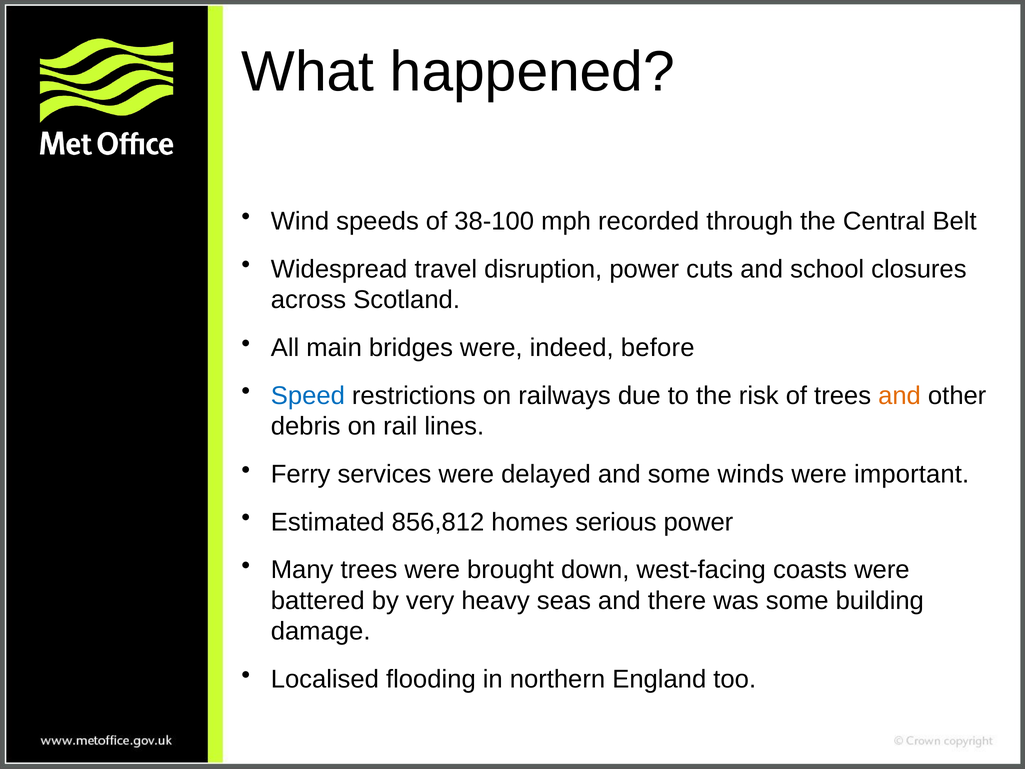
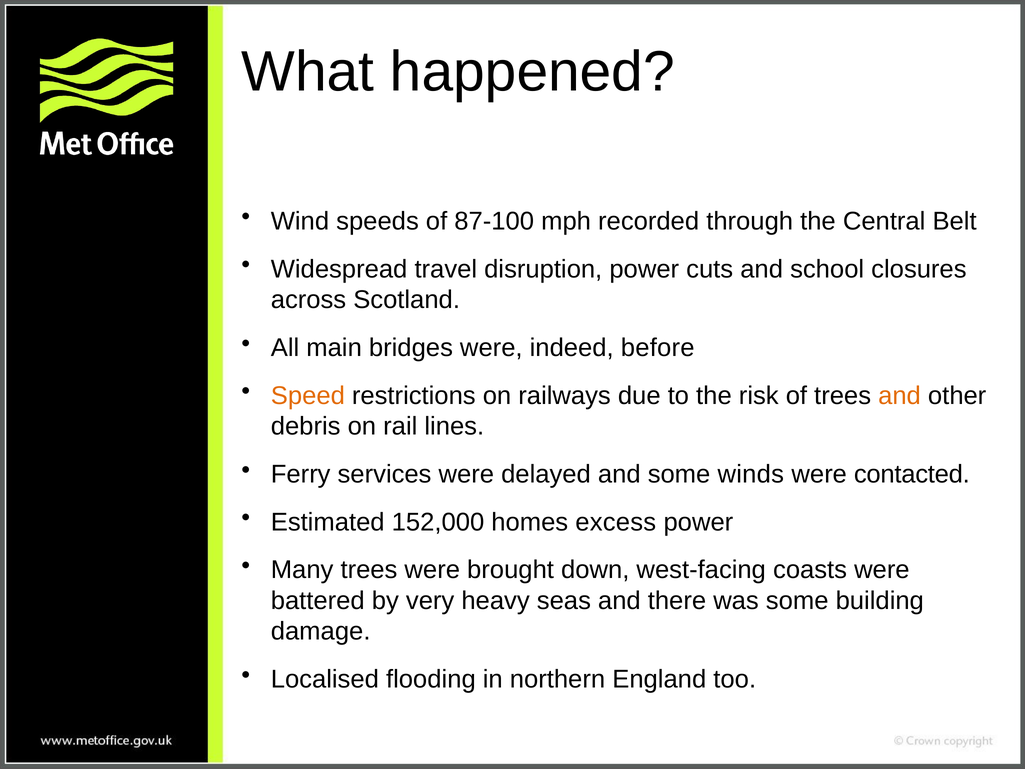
38-100: 38-100 -> 87-100
Speed colour: blue -> orange
important: important -> contacted
856,812: 856,812 -> 152,000
serious: serious -> excess
